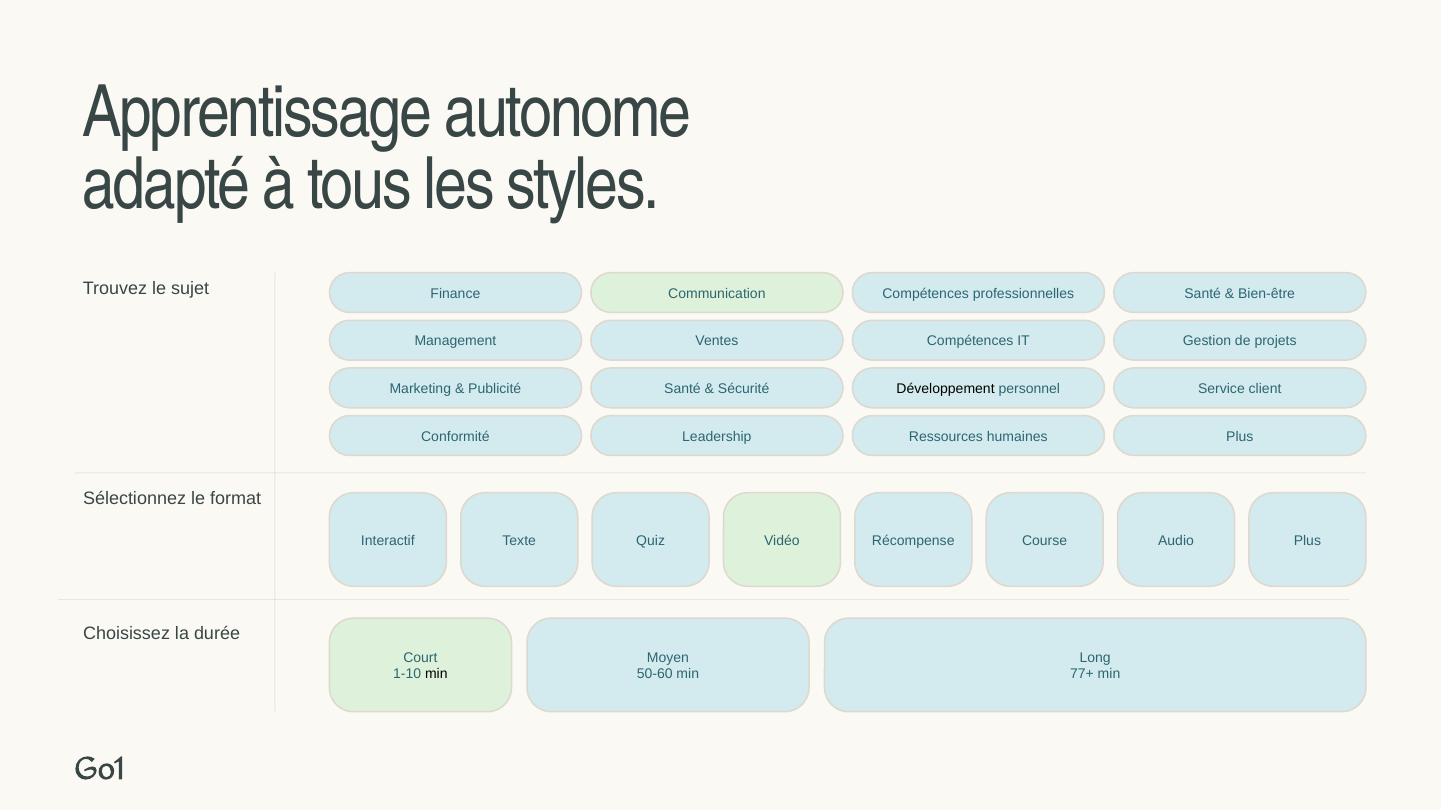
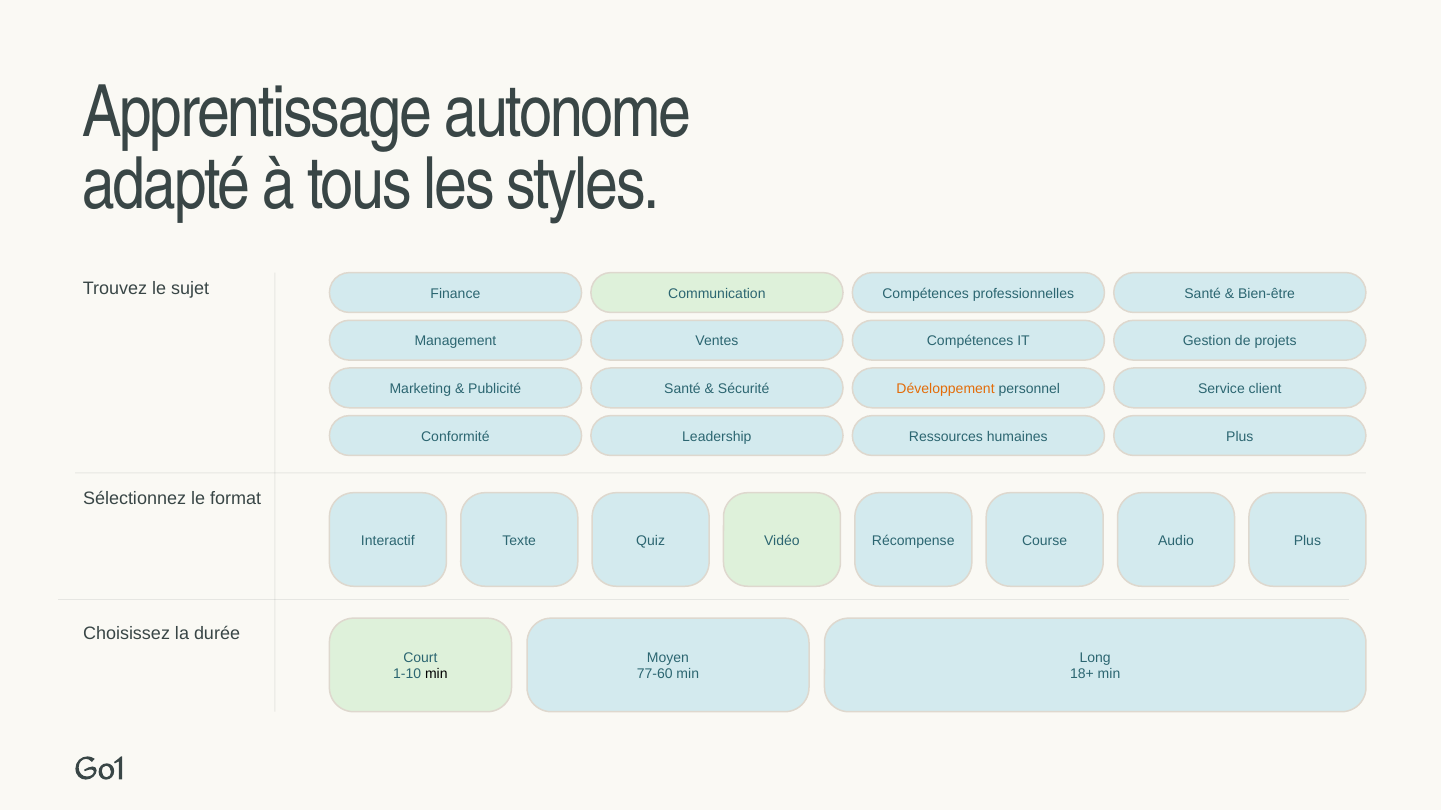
Développement colour: black -> orange
50-60: 50-60 -> 77-60
77+: 77+ -> 18+
